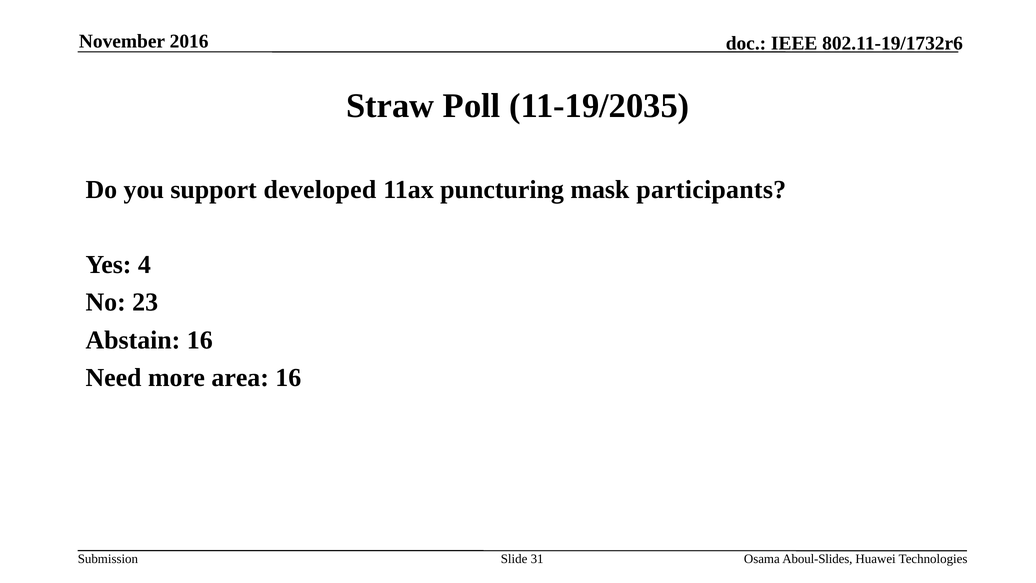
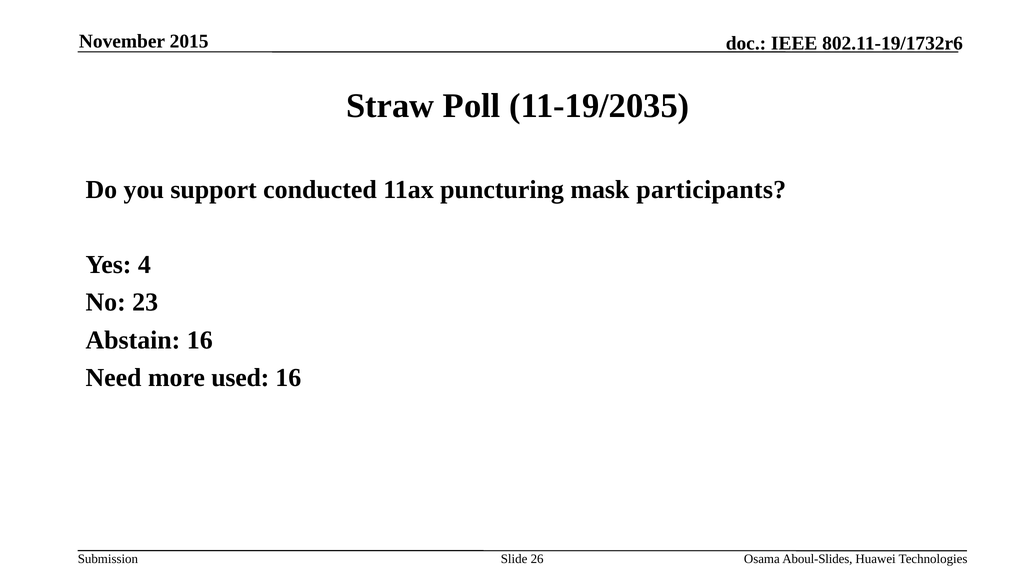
2016: 2016 -> 2015
developed: developed -> conducted
area: area -> used
31: 31 -> 26
